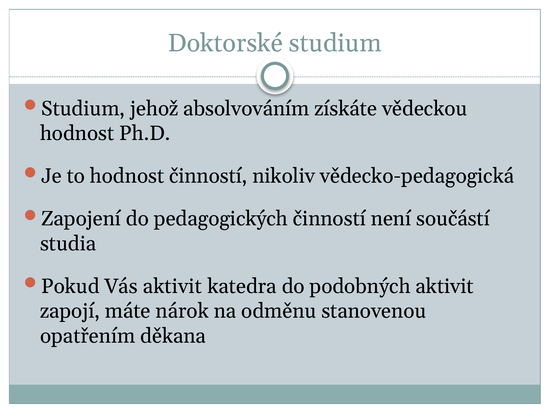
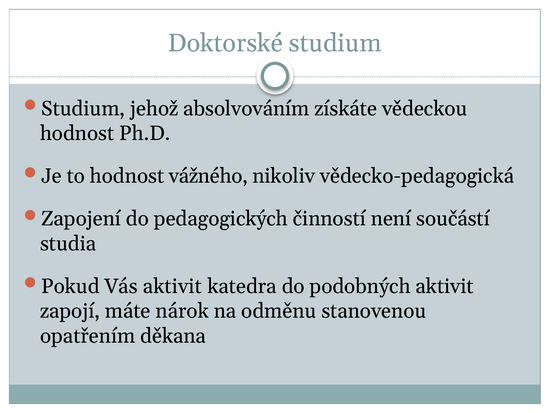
hodnost činností: činností -> vážného
